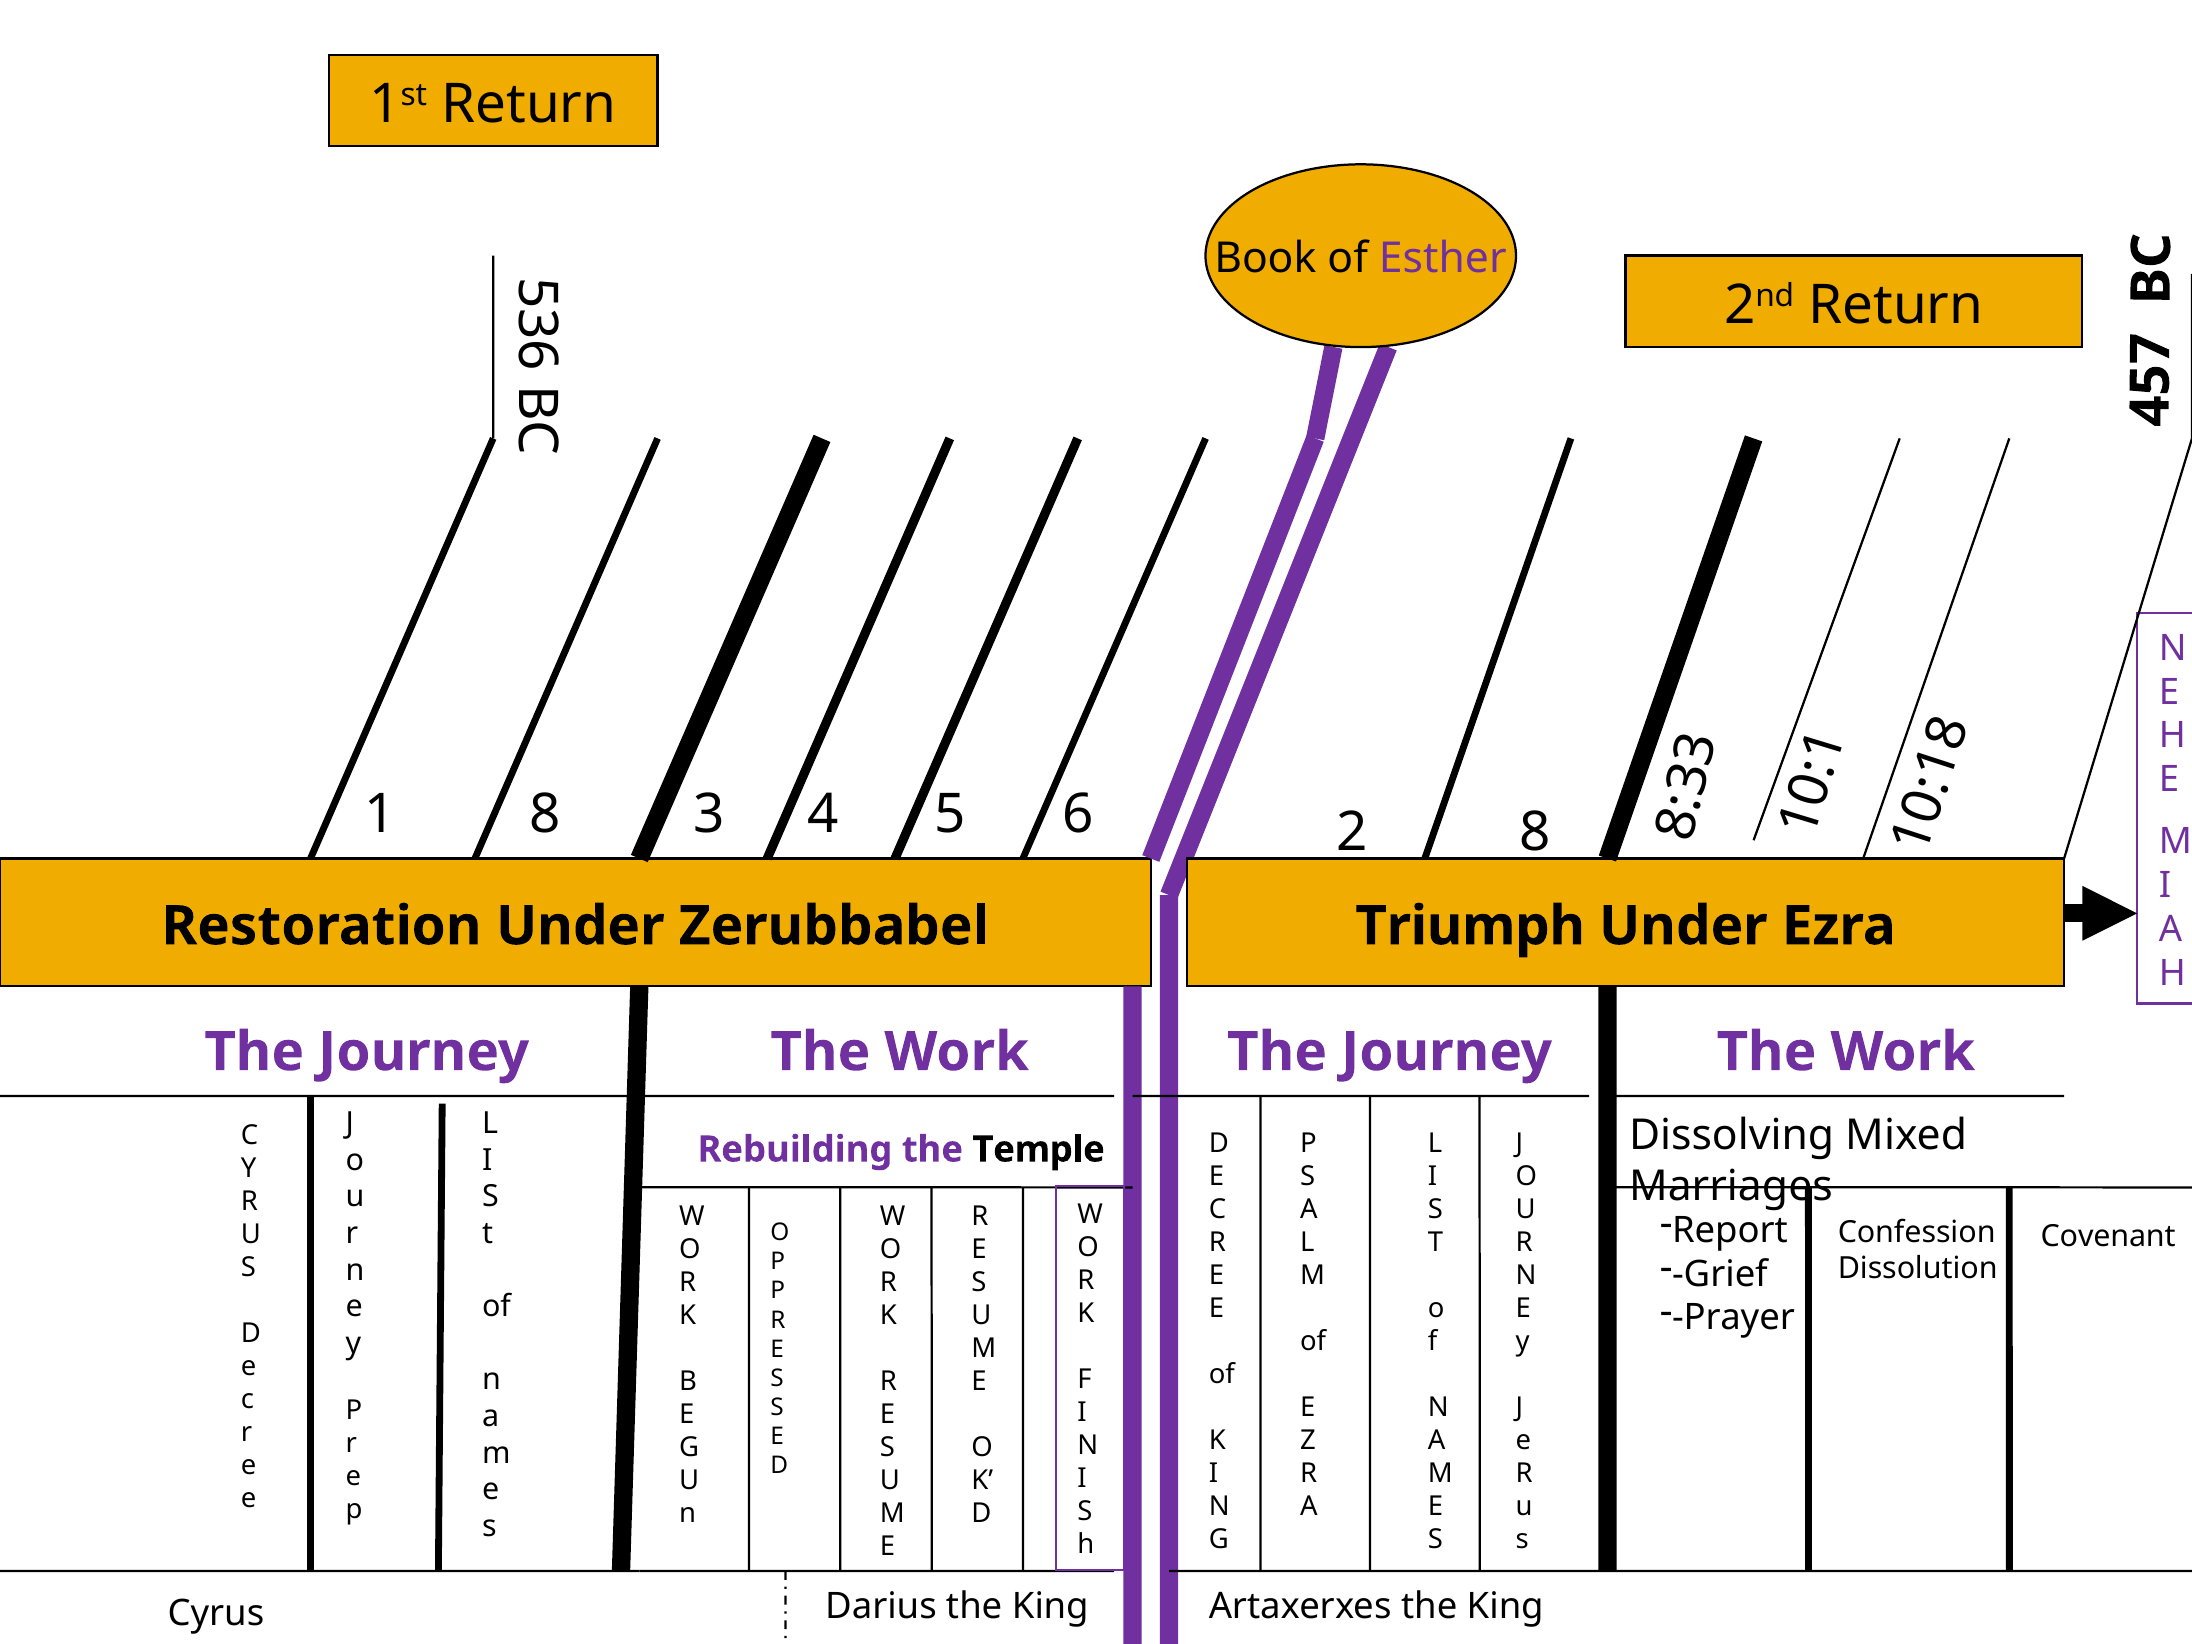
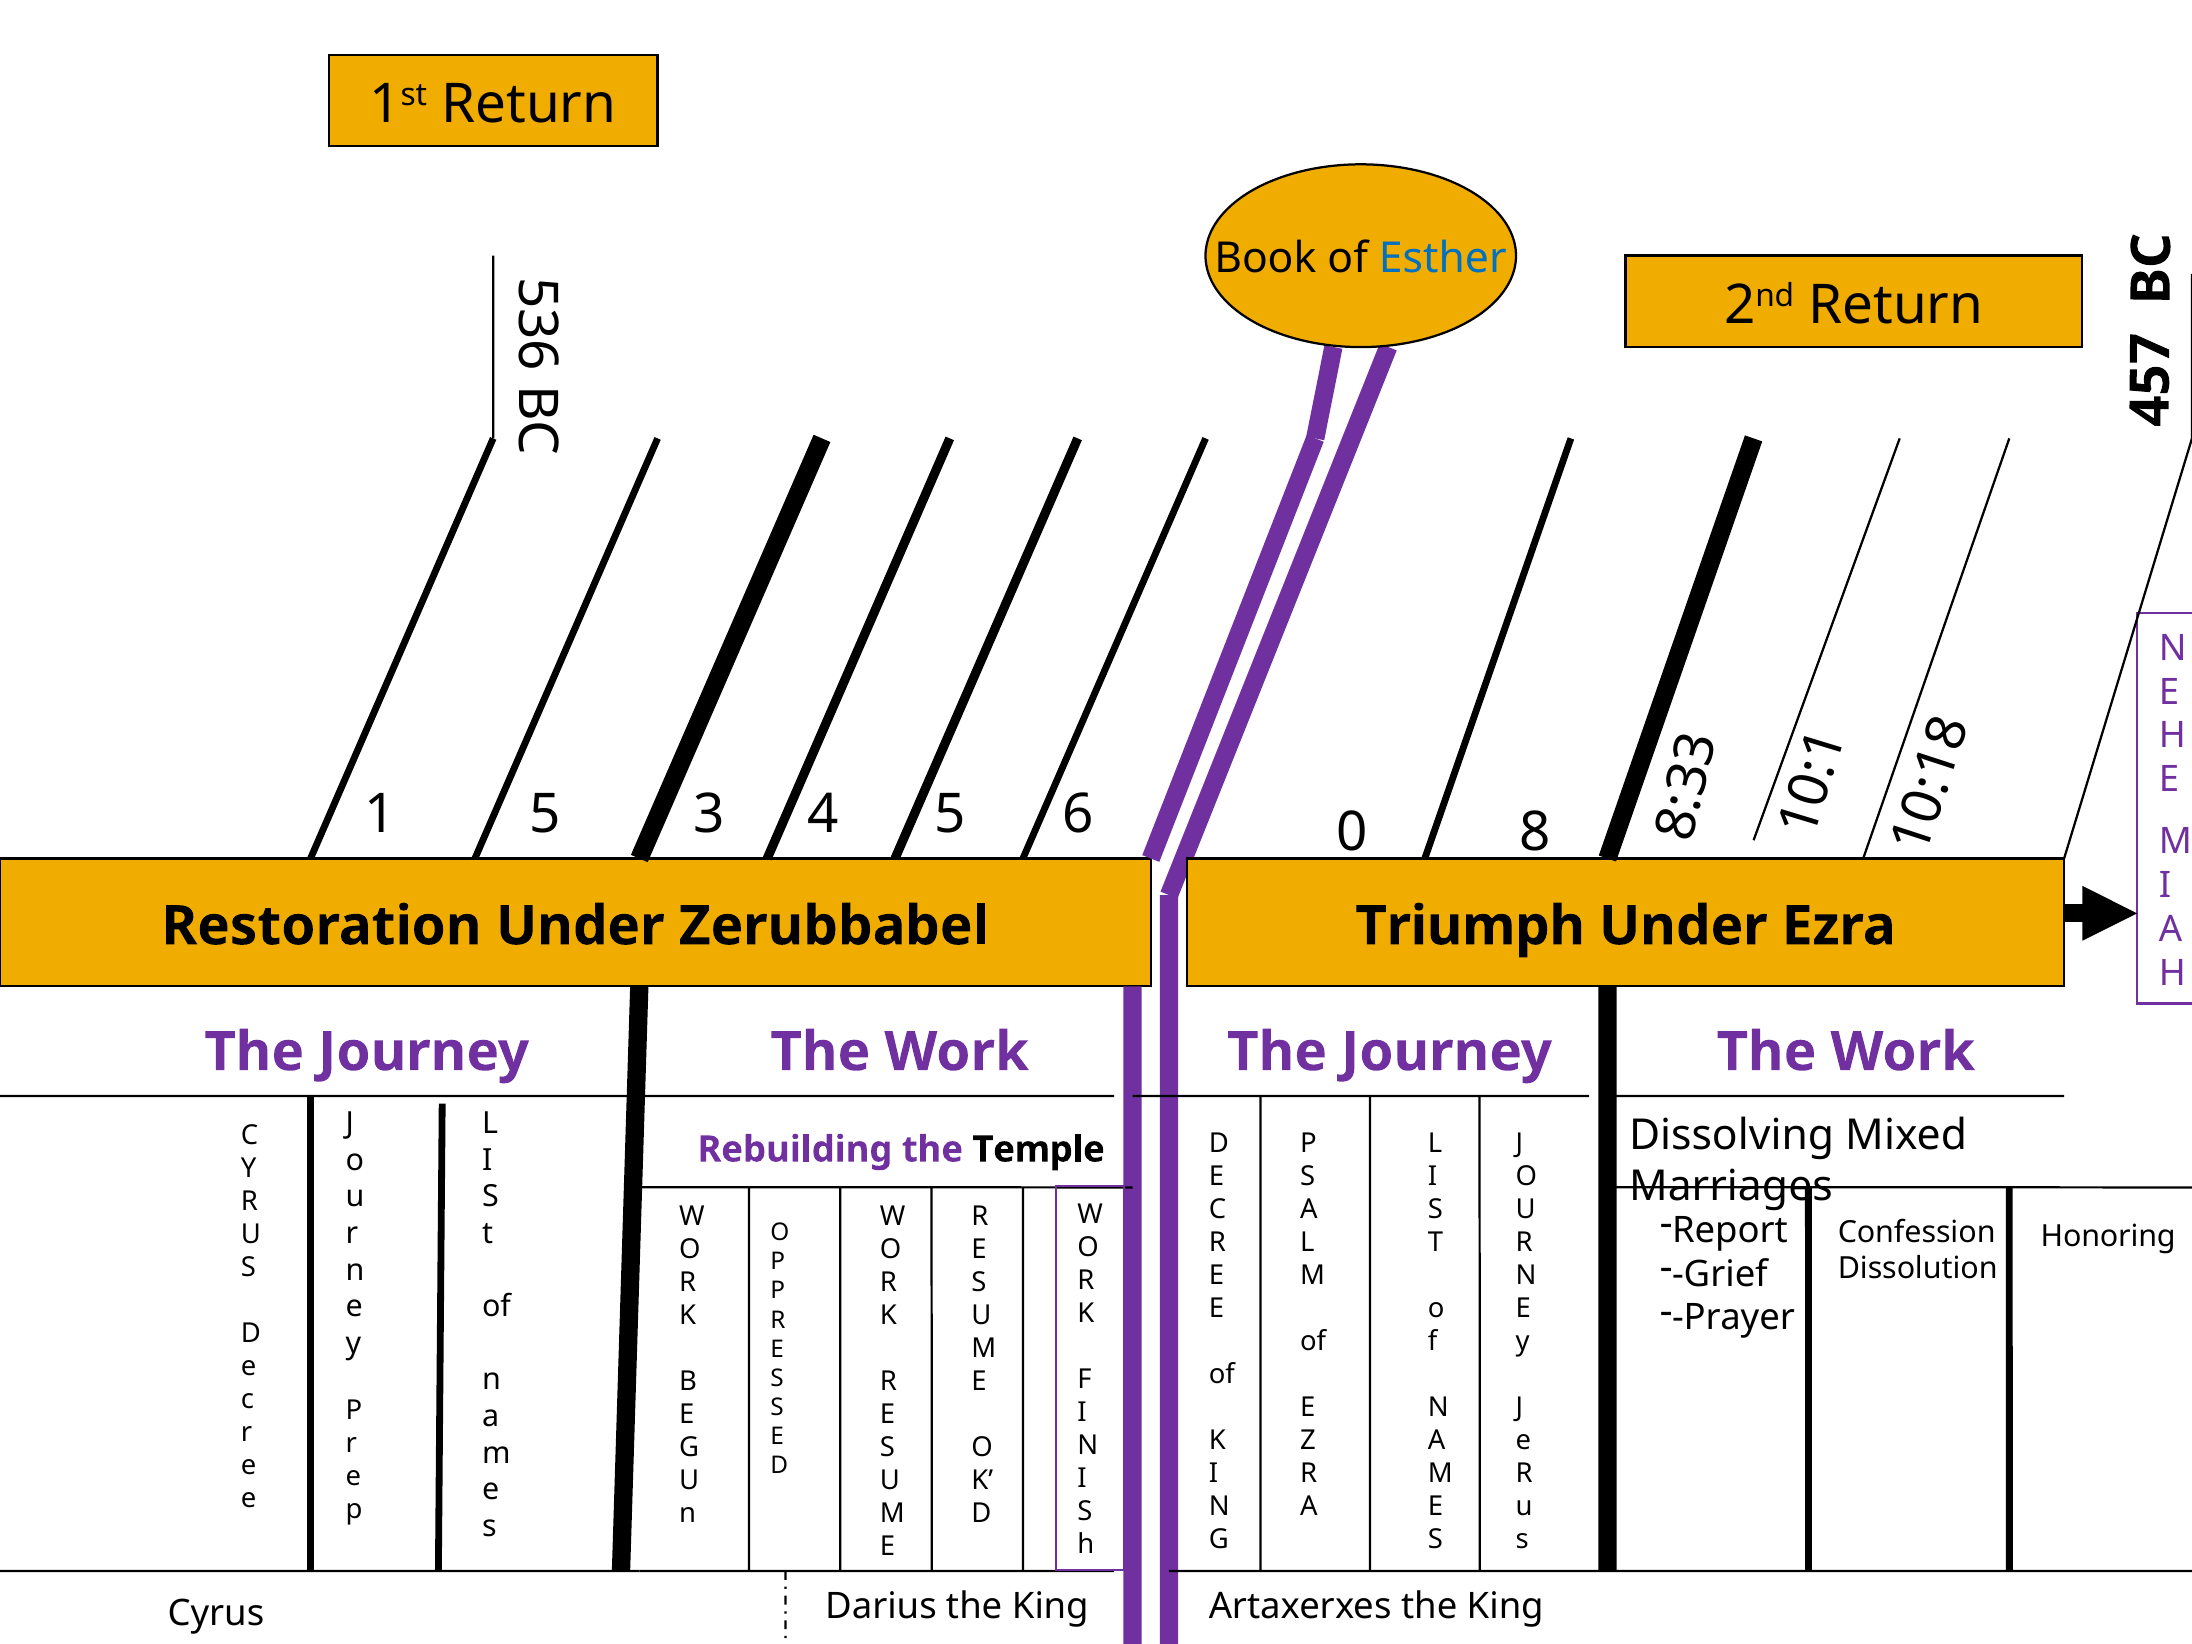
Esther colour: purple -> blue
8 at (545, 815): 8 -> 5
2 at (1352, 833): 2 -> 0
Covenant: Covenant -> Honoring
